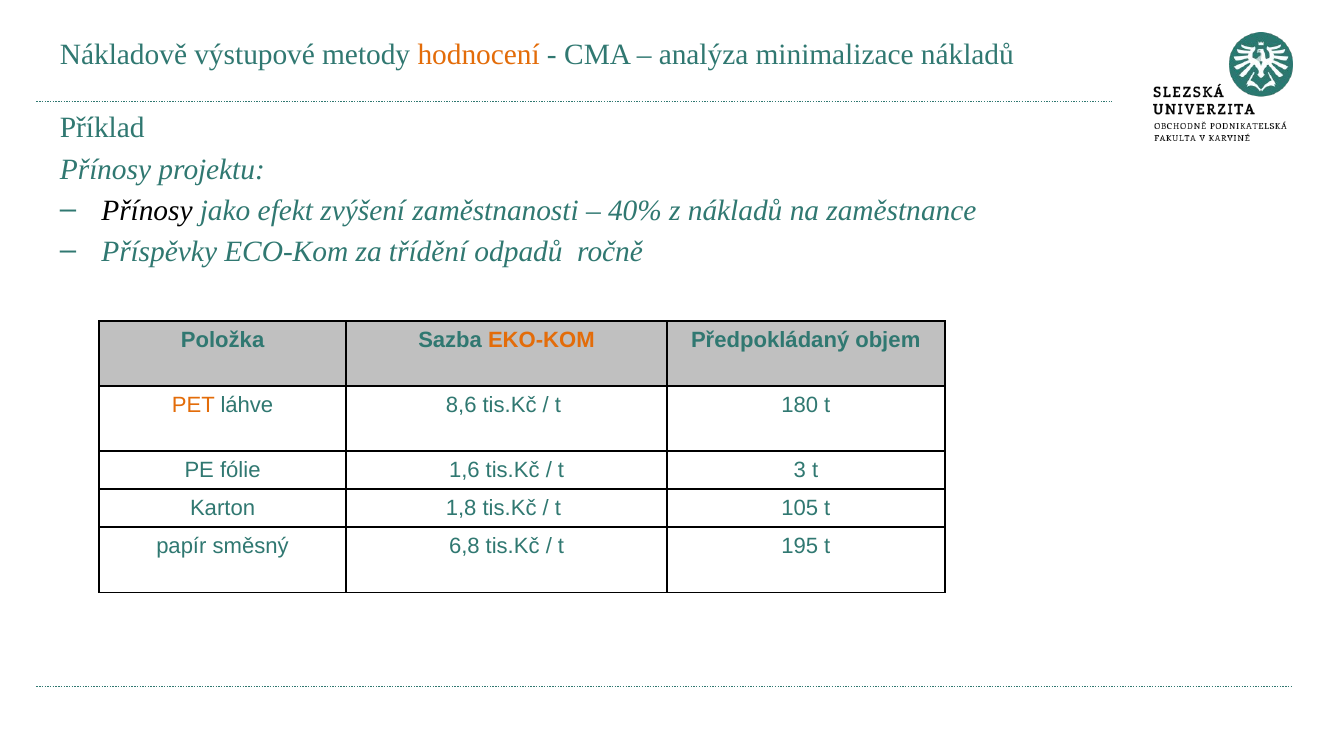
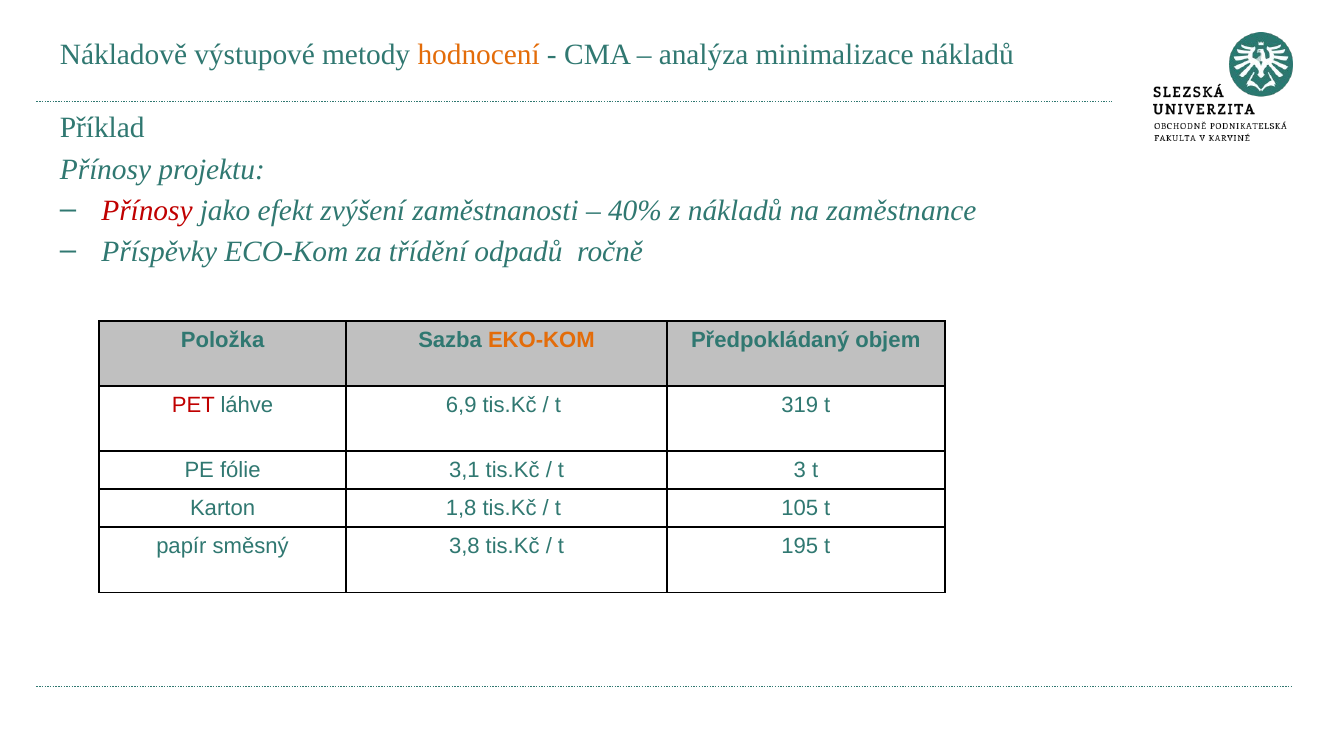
Přínosy at (147, 211) colour: black -> red
PET colour: orange -> red
8,6: 8,6 -> 6,9
180: 180 -> 319
1,6: 1,6 -> 3,1
6,8: 6,8 -> 3,8
